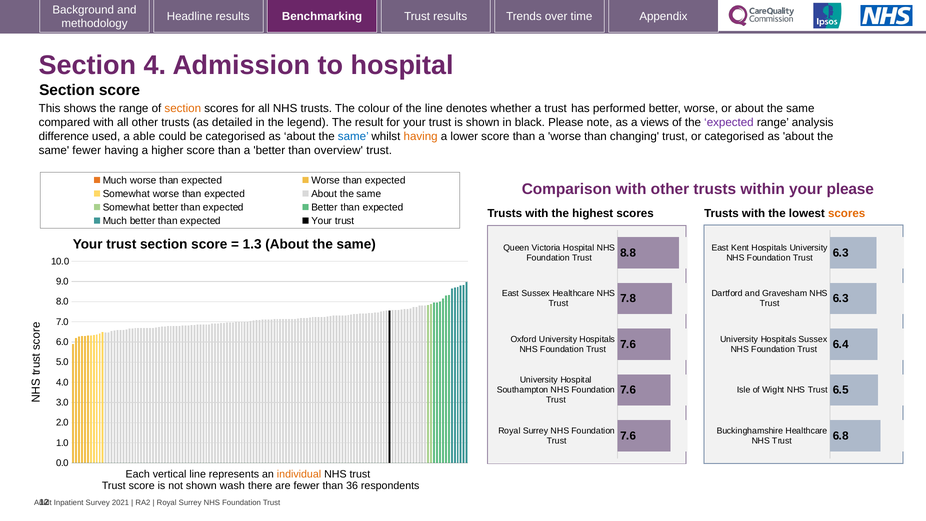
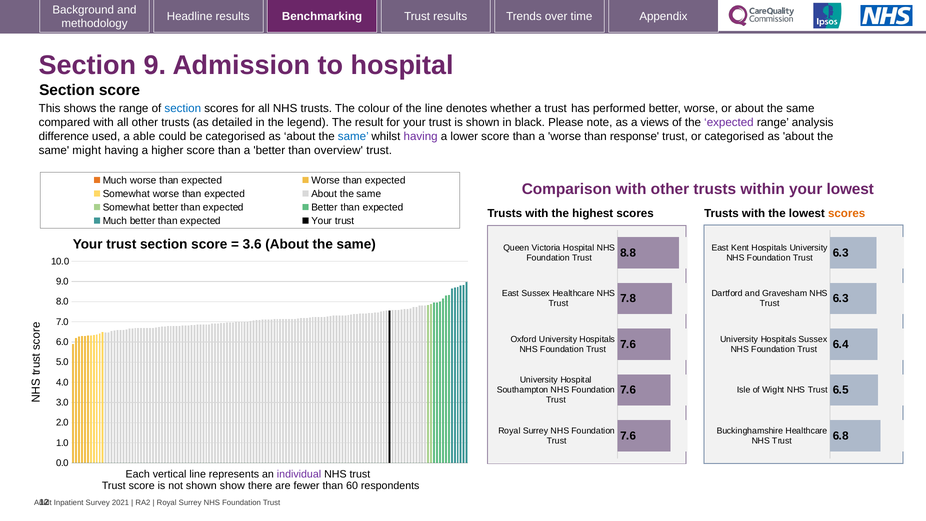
4: 4 -> 9
section at (183, 109) colour: orange -> blue
having at (421, 136) colour: orange -> purple
changing: changing -> response
same fewer: fewer -> might
your please: please -> lowest
1.3: 1.3 -> 3.6
individual colour: orange -> purple
wash: wash -> show
36: 36 -> 60
